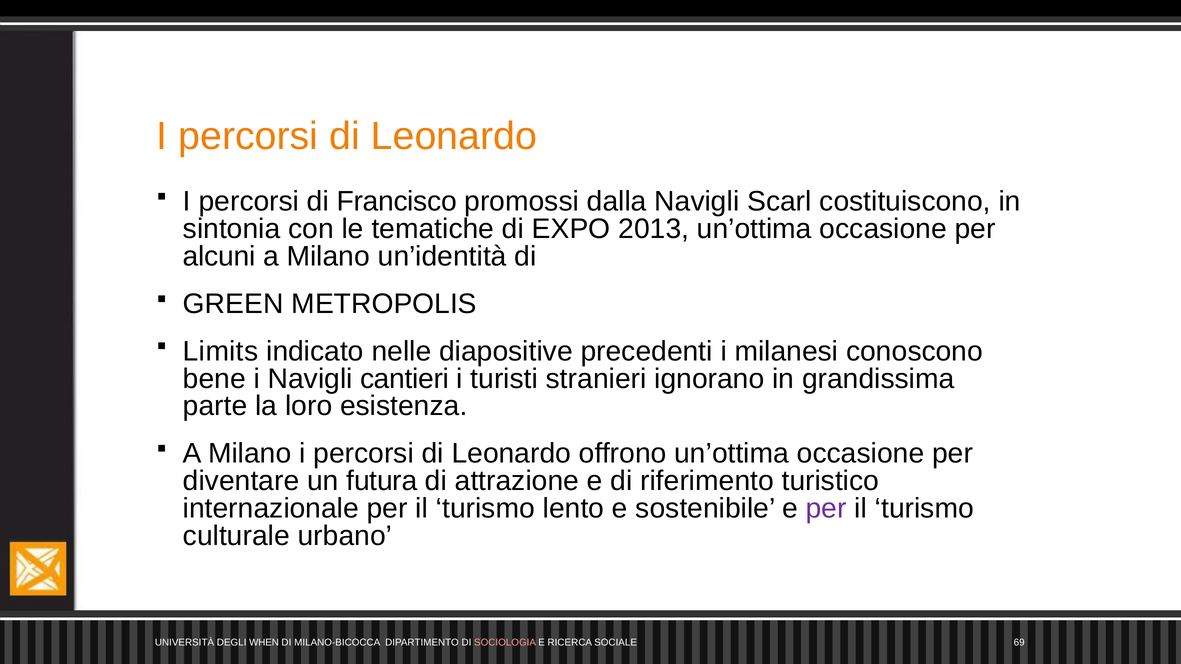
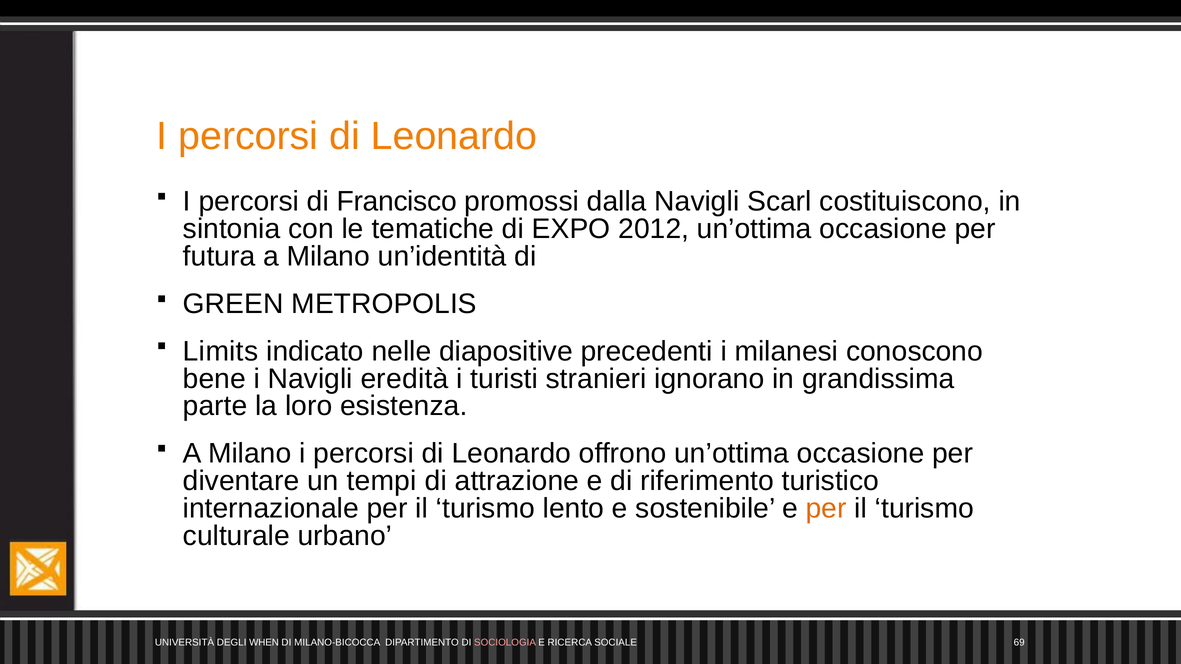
2013: 2013 -> 2012
alcuni: alcuni -> futura
cantieri: cantieri -> eredità
futura: futura -> tempi
per at (826, 509) colour: purple -> orange
